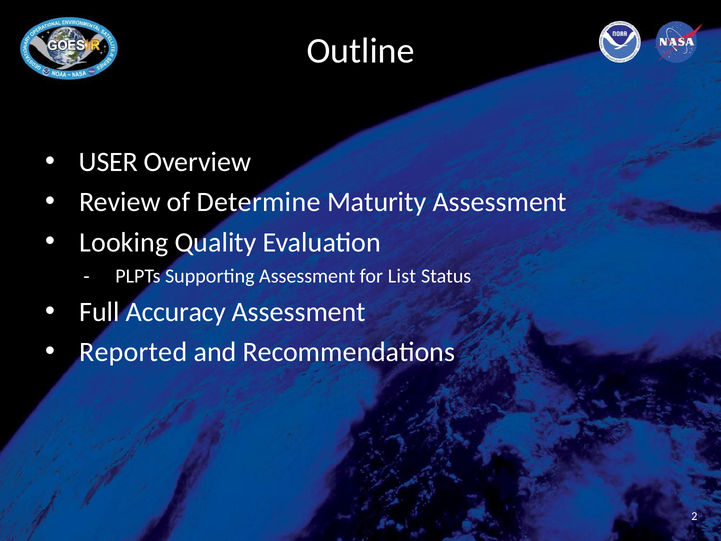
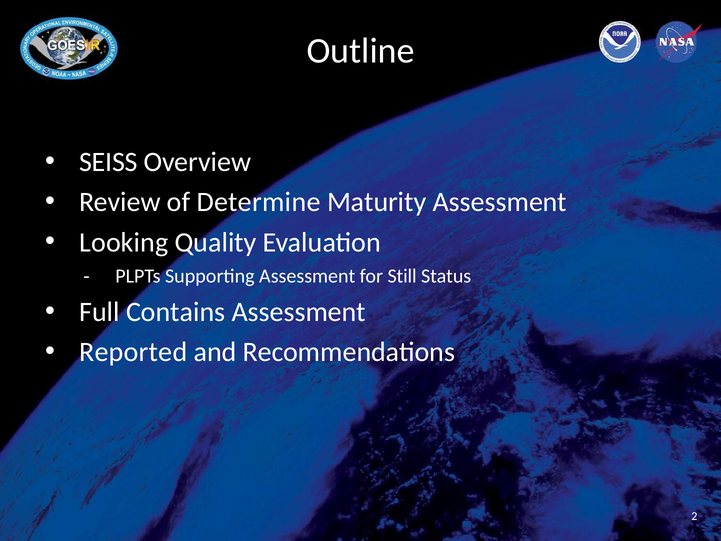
USER: USER -> SEISS
List: List -> Still
Accuracy: Accuracy -> Contains
